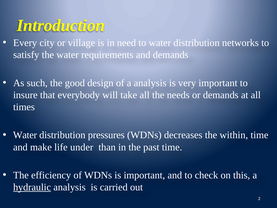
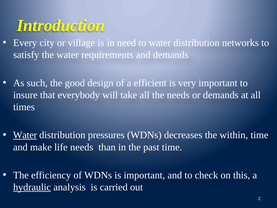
a analysis: analysis -> efficient
Water at (25, 135) underline: none -> present
life under: under -> needs
